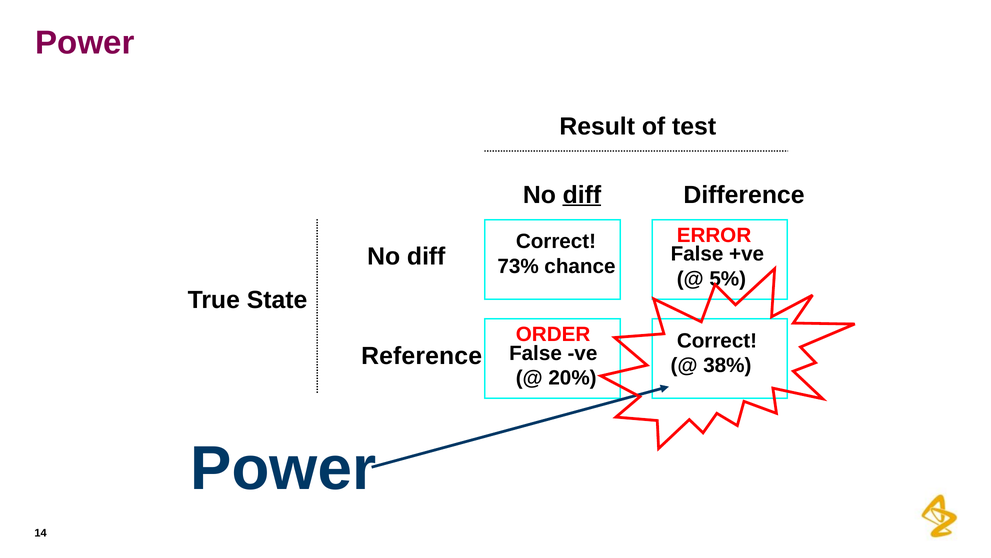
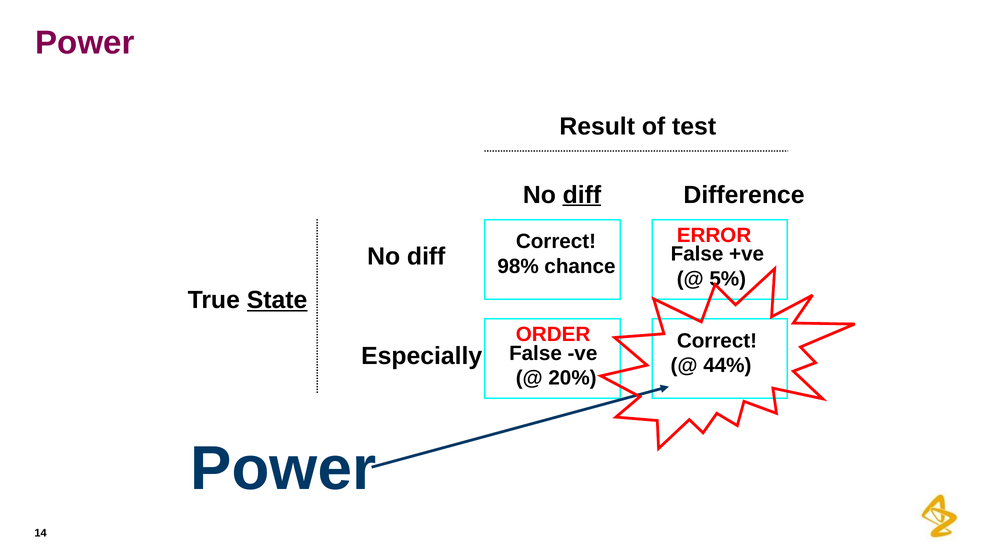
73%: 73% -> 98%
State underline: none -> present
Reference: Reference -> Especially
38%: 38% -> 44%
